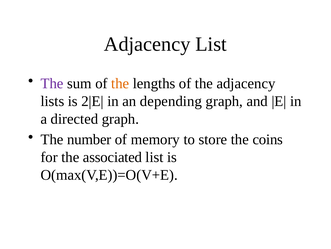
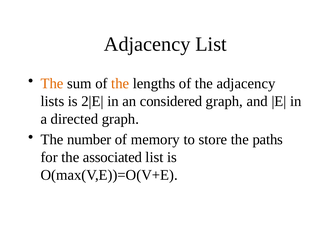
The at (52, 83) colour: purple -> orange
depending: depending -> considered
coins: coins -> paths
